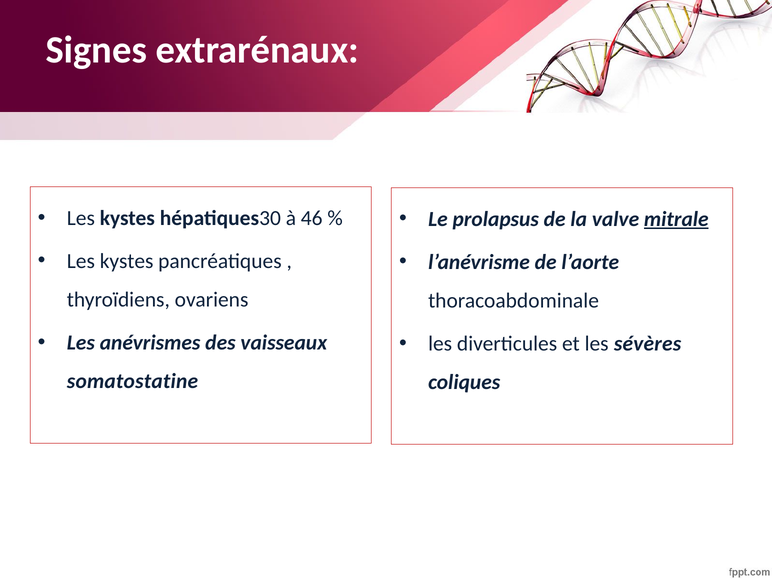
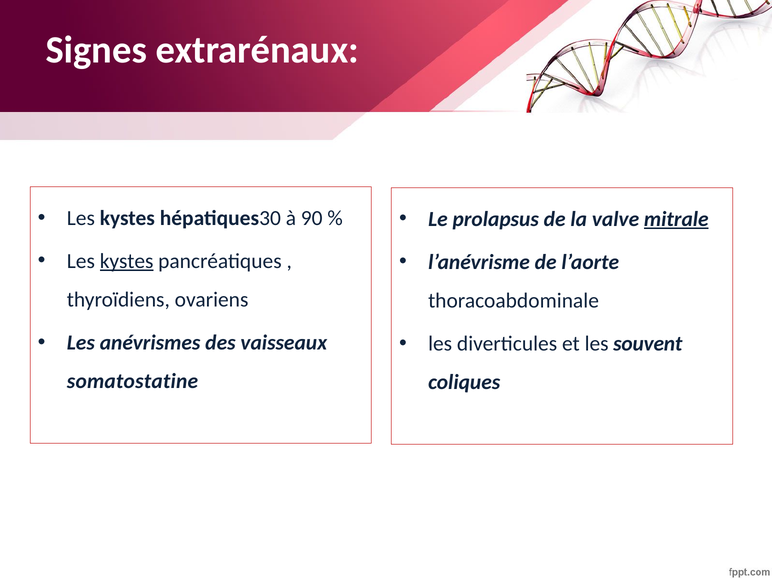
46: 46 -> 90
kystes at (127, 261) underline: none -> present
sévères: sévères -> souvent
